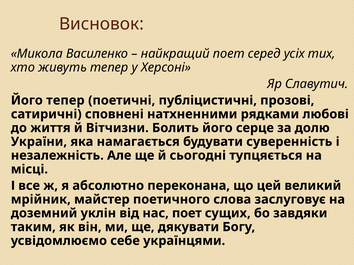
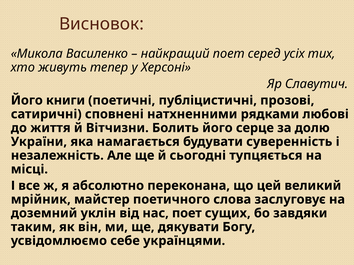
Його тепер: тепер -> книги
